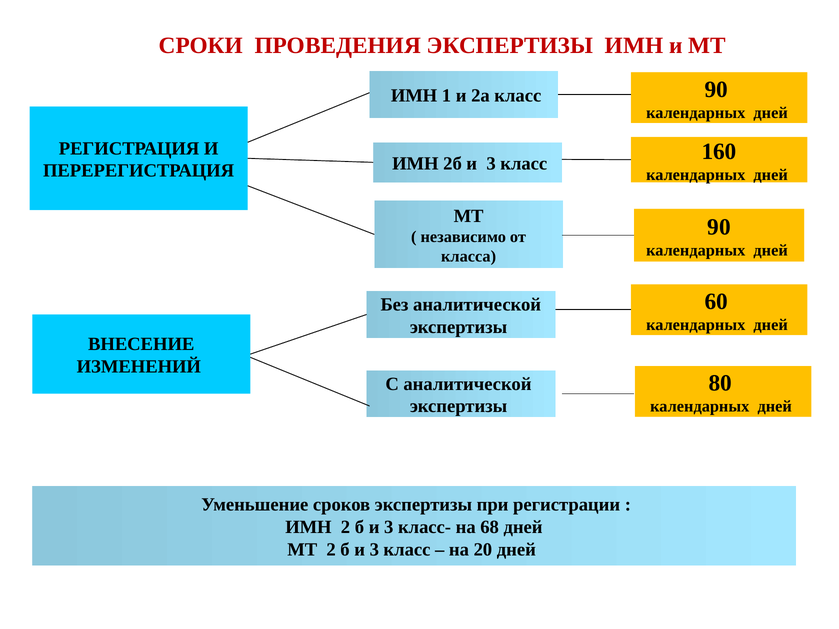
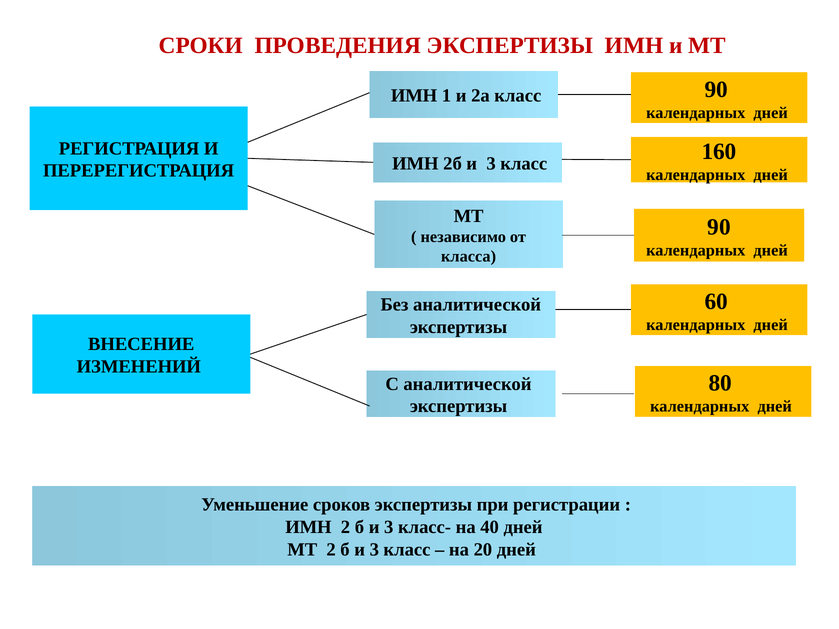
68: 68 -> 40
